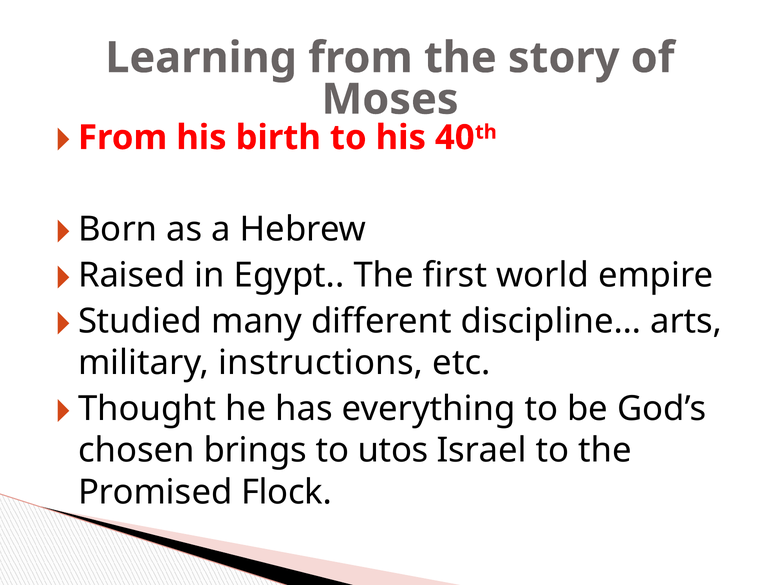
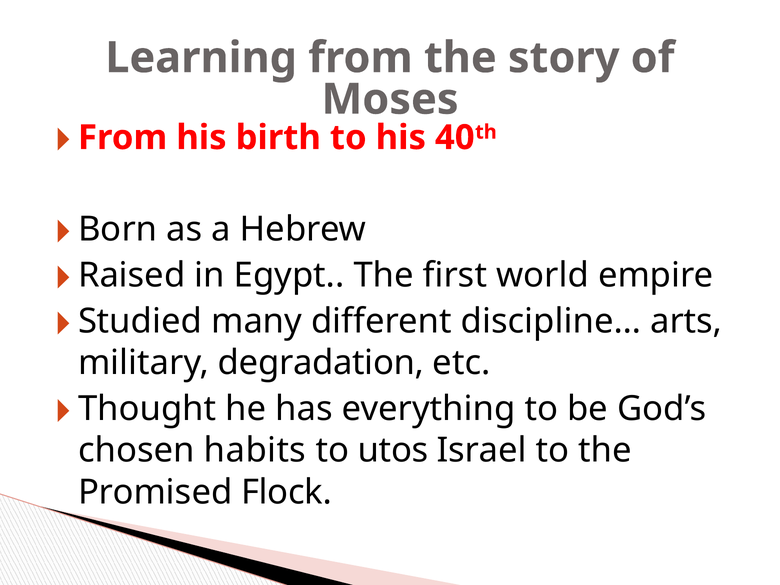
instructions: instructions -> degradation
brings: brings -> habits
